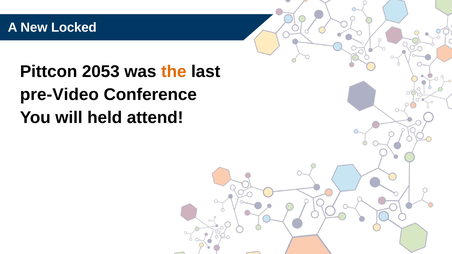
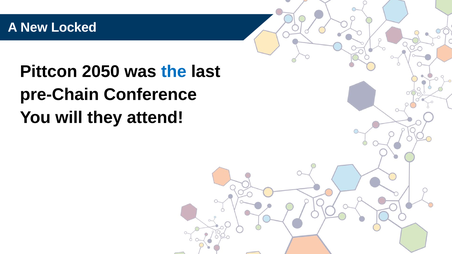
2053: 2053 -> 2050
the colour: orange -> blue
pre-Video: pre-Video -> pre-Chain
held: held -> they
